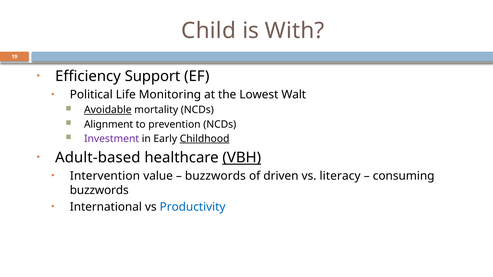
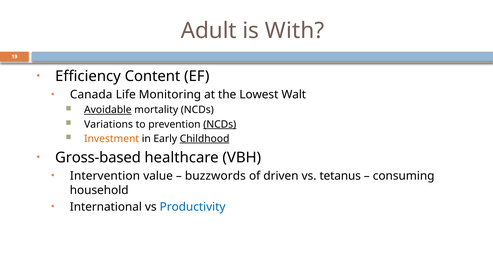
Child: Child -> Adult
Support: Support -> Content
Political: Political -> Canada
Alignment: Alignment -> Variations
NCDs at (220, 124) underline: none -> present
Investment colour: purple -> orange
Adult-based: Adult-based -> Gross-based
VBH underline: present -> none
literacy: literacy -> tetanus
buzzwords at (99, 190): buzzwords -> household
